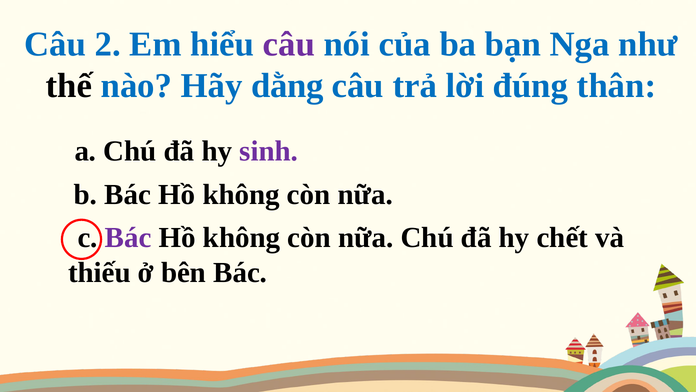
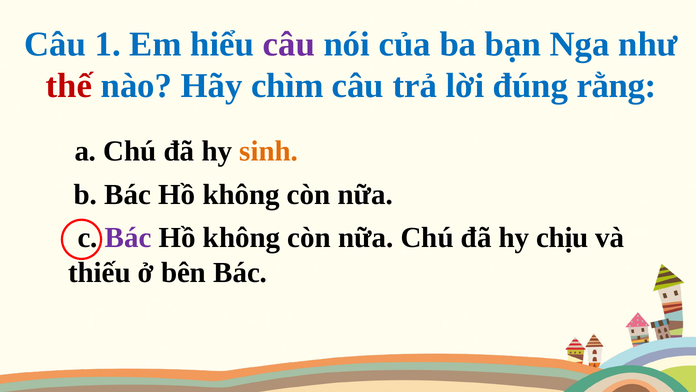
2: 2 -> 1
thế colour: black -> red
dằng: dằng -> chìm
thân: thân -> rằng
sinh colour: purple -> orange
chết: chết -> chịu
